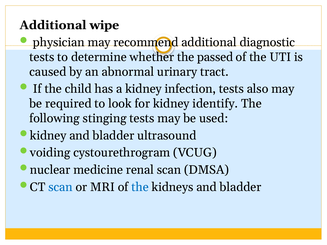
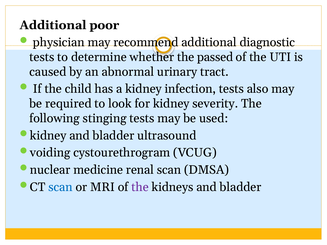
wipe: wipe -> poor
identify: identify -> severity
the at (140, 187) colour: blue -> purple
